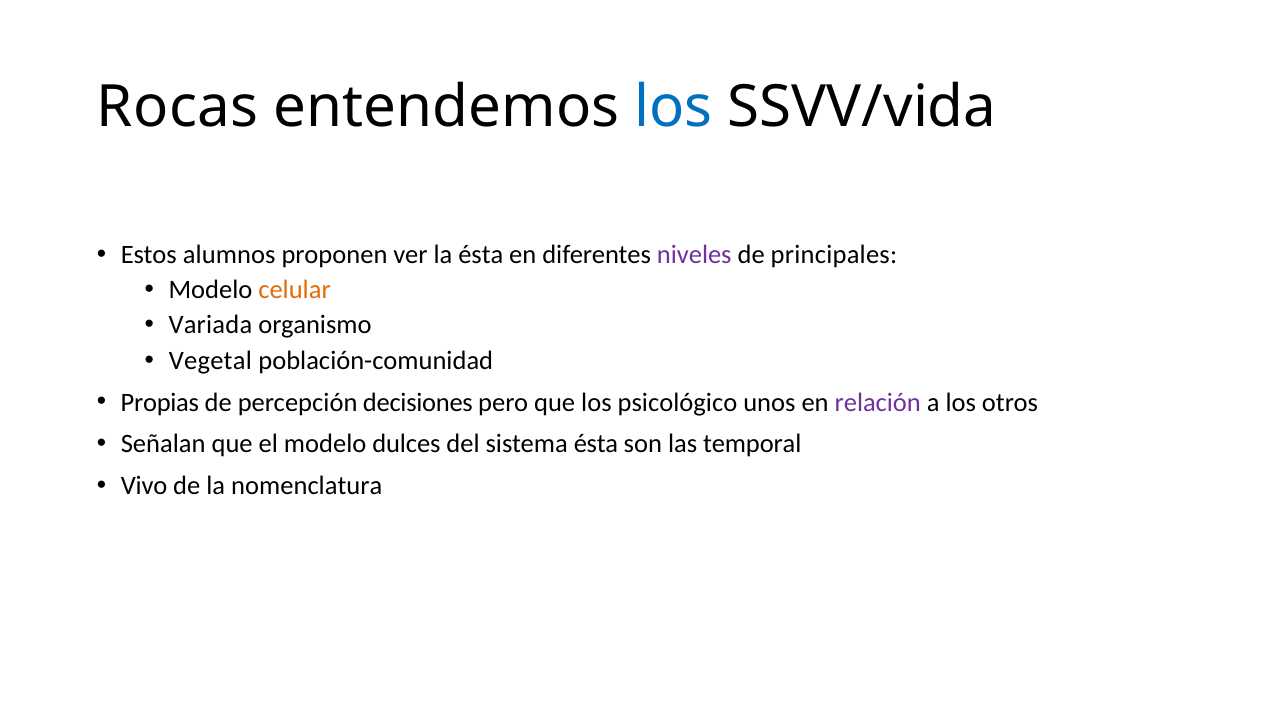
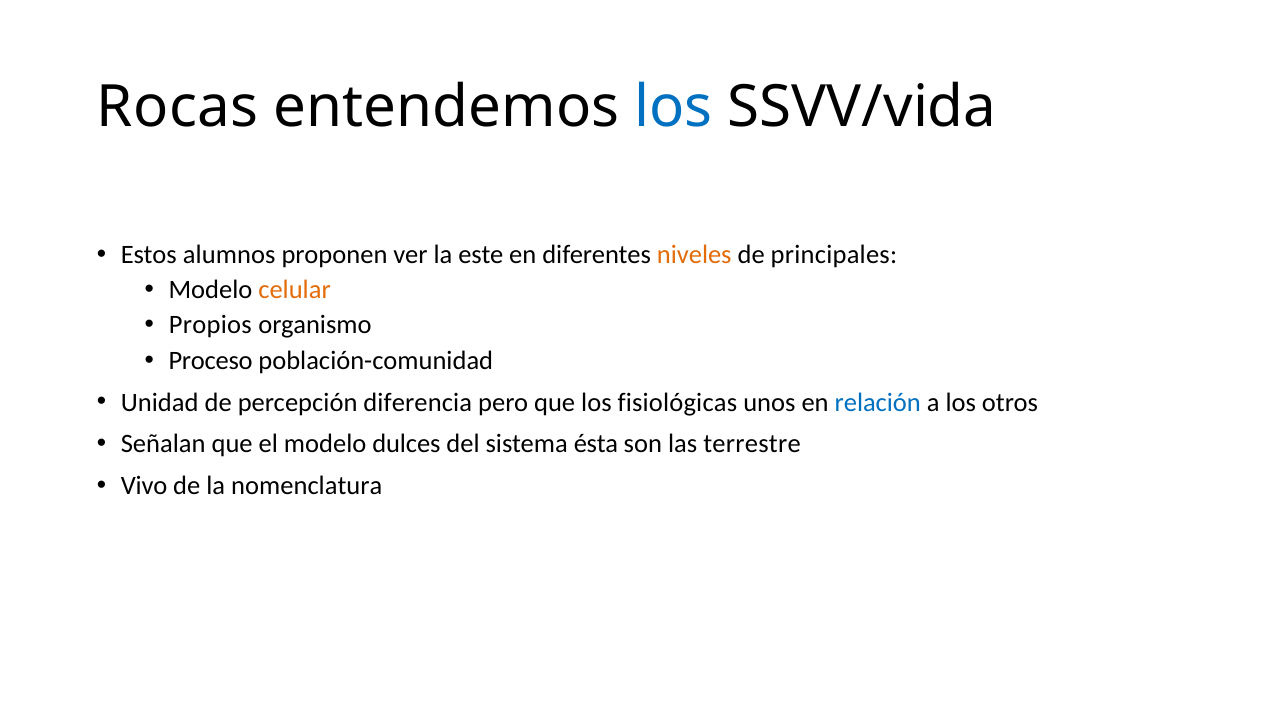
la ésta: ésta -> este
niveles colour: purple -> orange
Variada: Variada -> Propios
Vegetal: Vegetal -> Proceso
Propias: Propias -> Unidad
decisiones: decisiones -> diferencia
psicológico: psicológico -> fisiológicas
relación colour: purple -> blue
temporal: temporal -> terrestre
